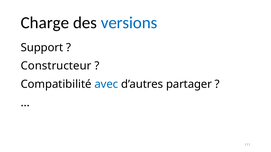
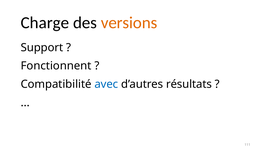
versions colour: blue -> orange
Constructeur: Constructeur -> Fonctionnent
partager: partager -> résultats
